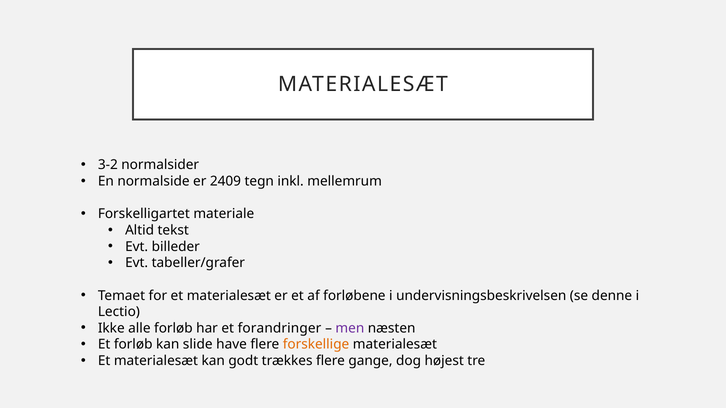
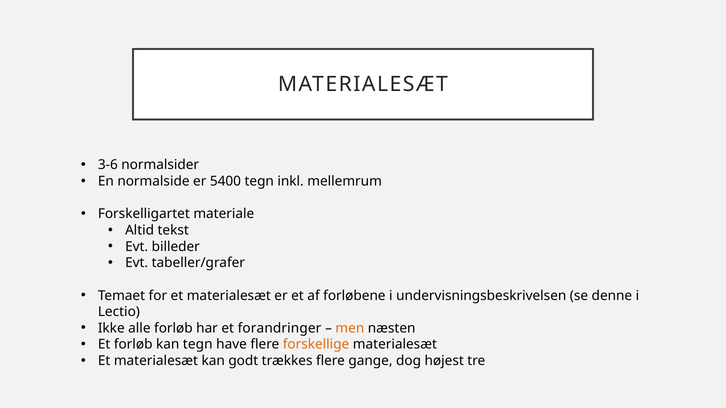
3-2: 3-2 -> 3-6
2409: 2409 -> 5400
men colour: purple -> orange
kan slide: slide -> tegn
